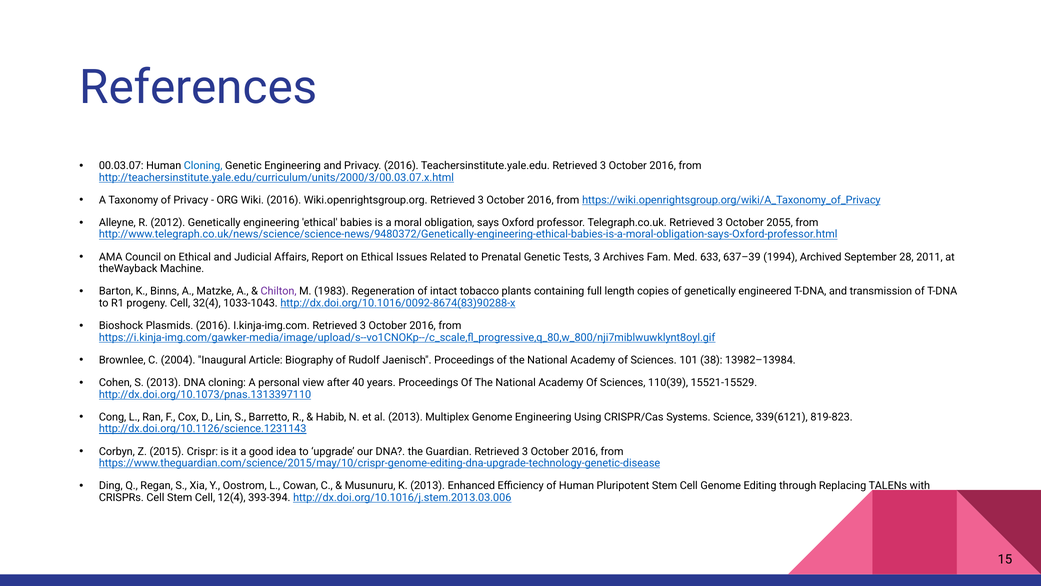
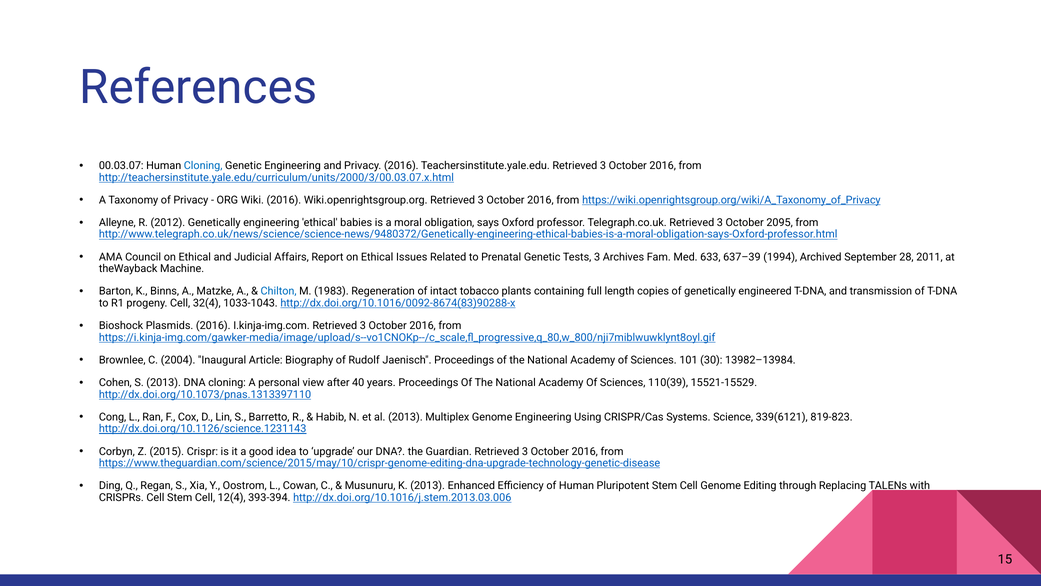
2055: 2055 -> 2095
Chilton colour: purple -> blue
38: 38 -> 30
